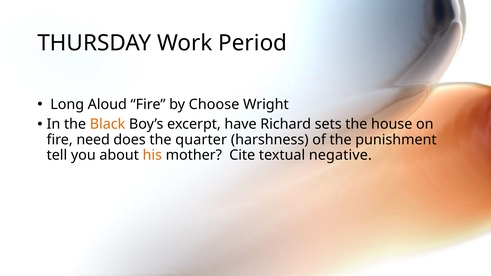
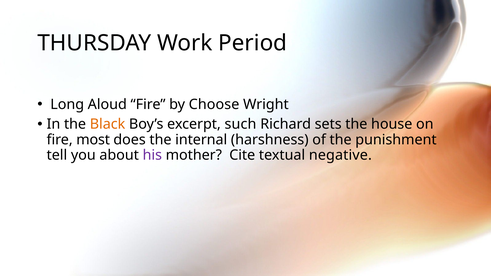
have: have -> such
need: need -> most
quarter: quarter -> internal
his colour: orange -> purple
